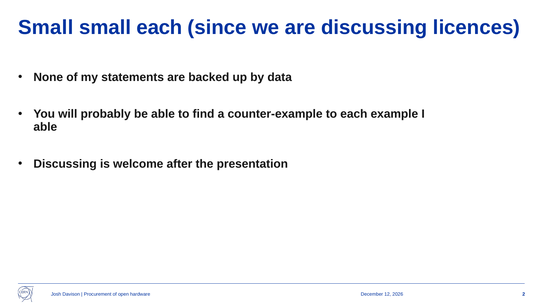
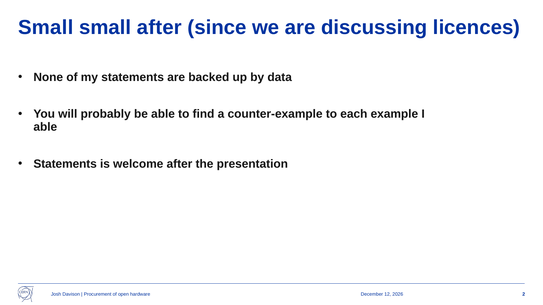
small each: each -> after
Discussing at (65, 164): Discussing -> Statements
